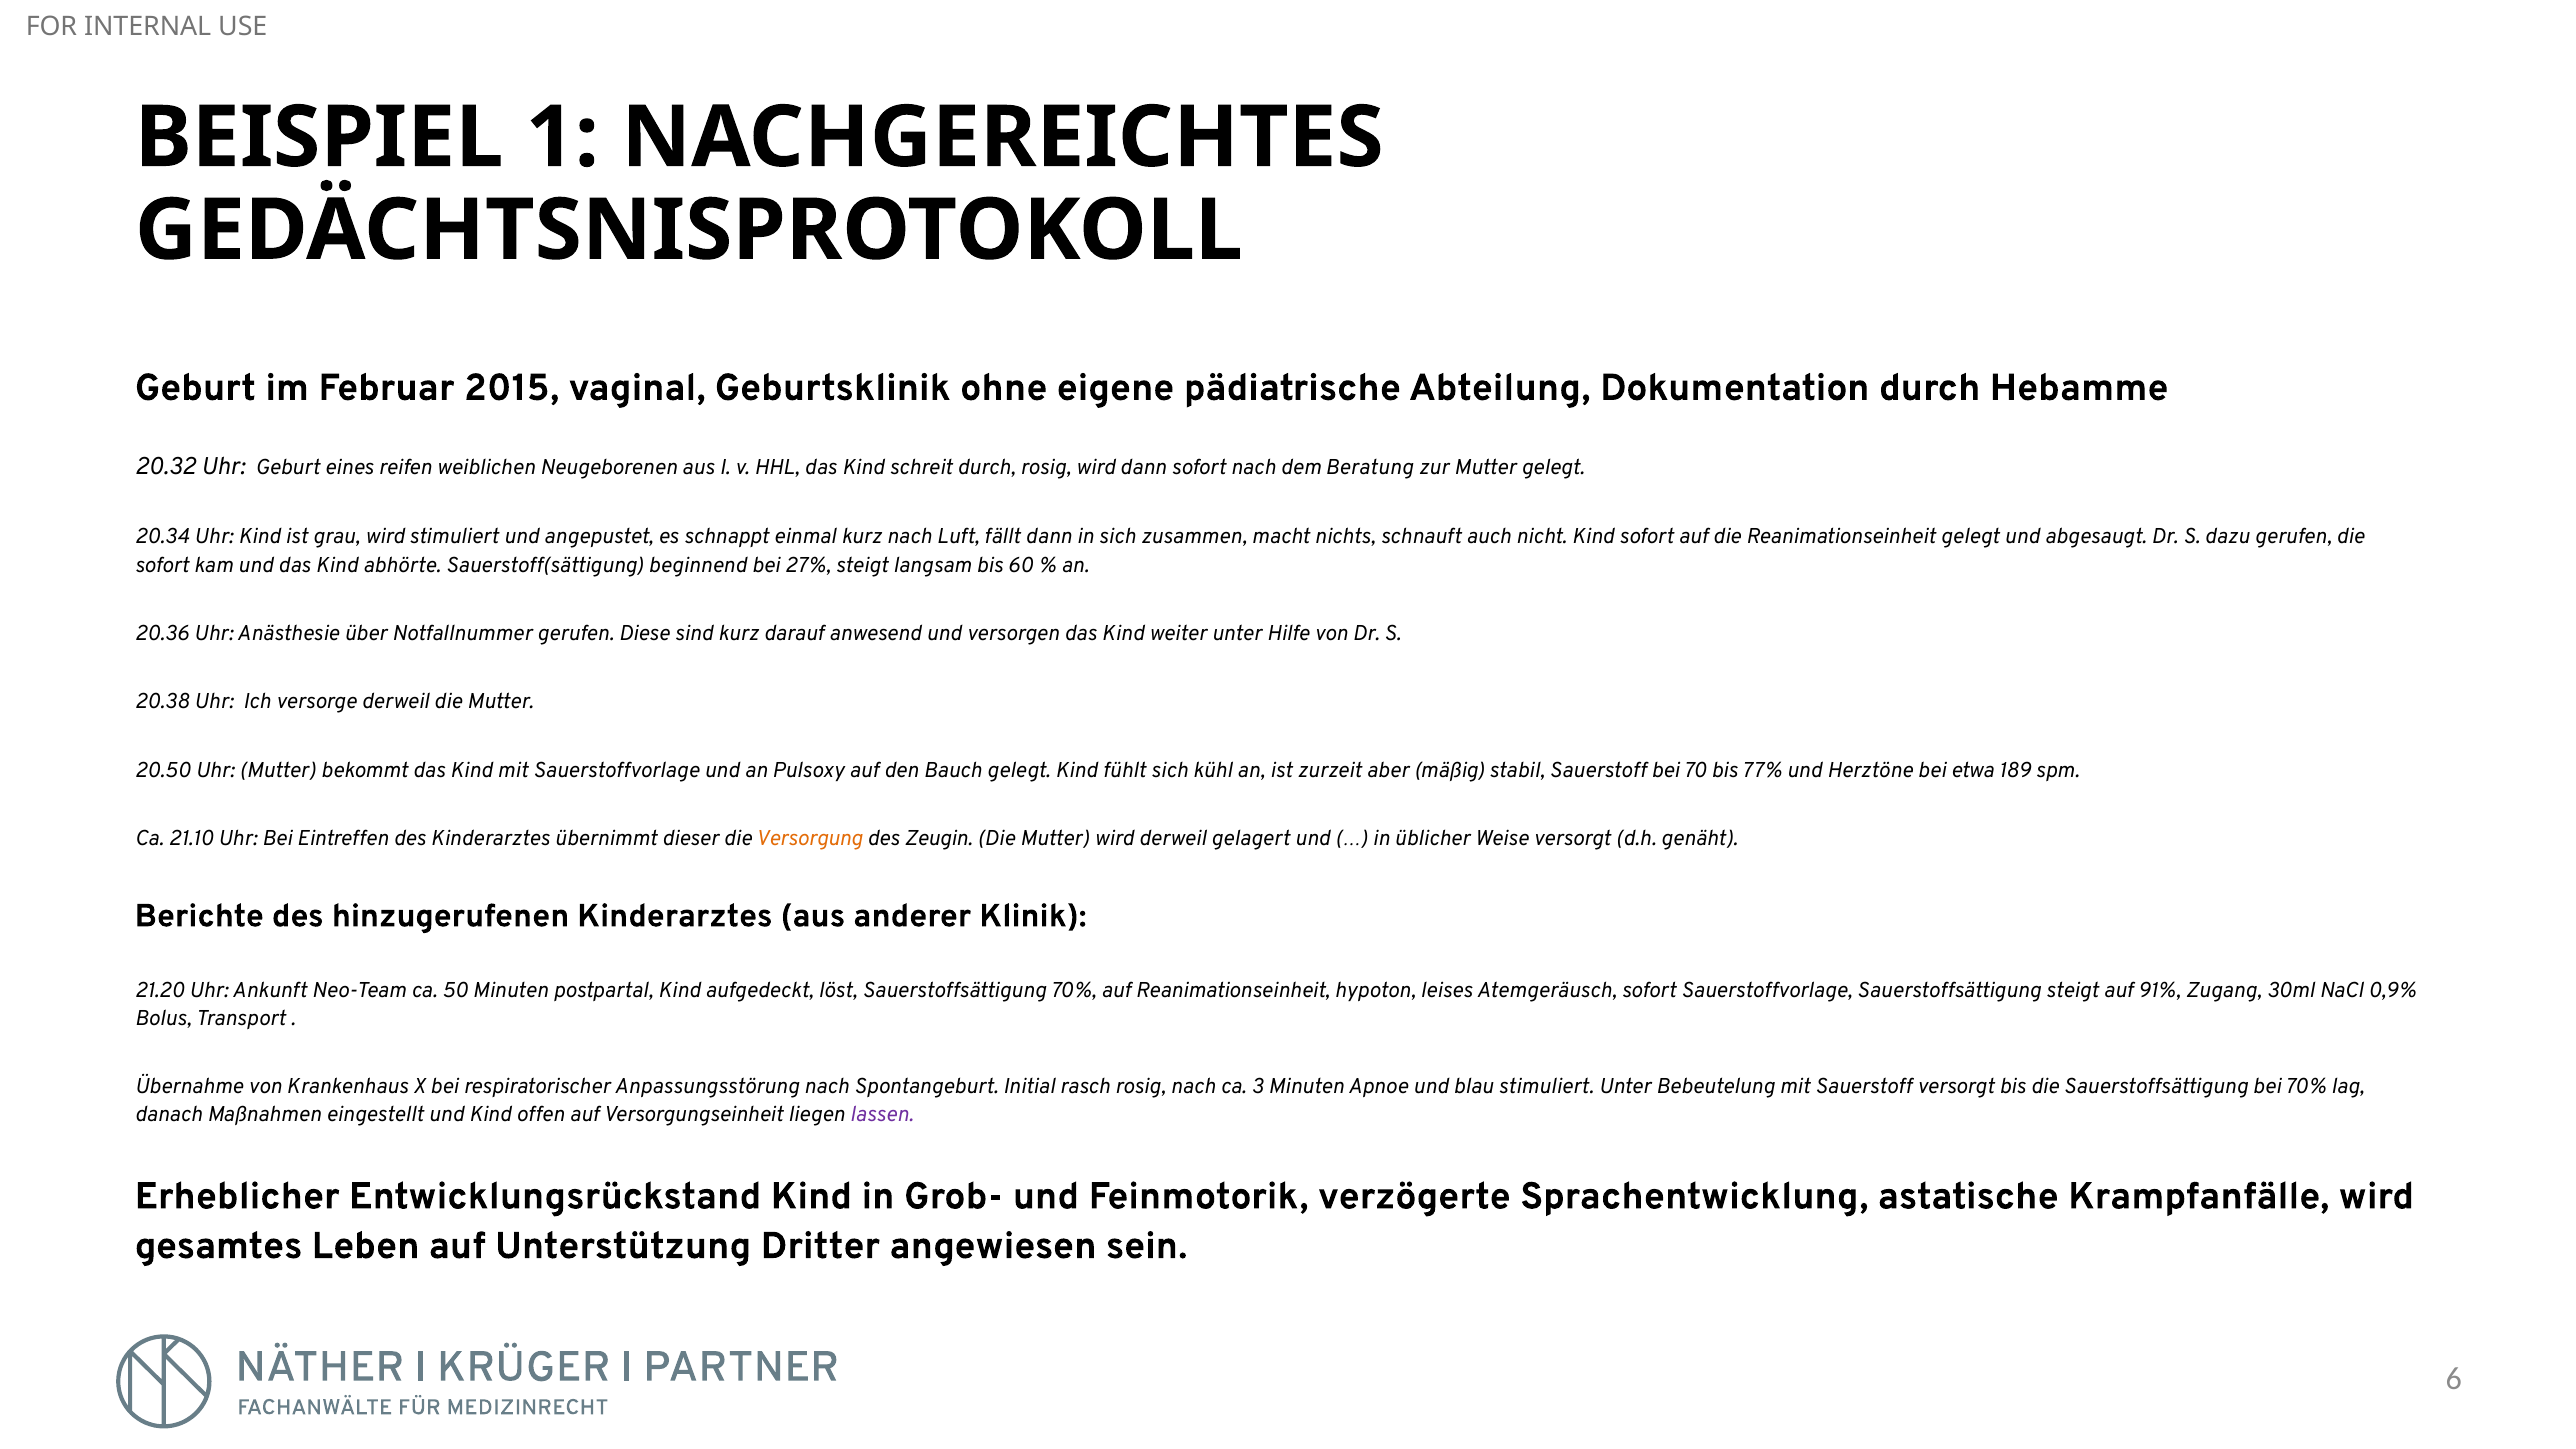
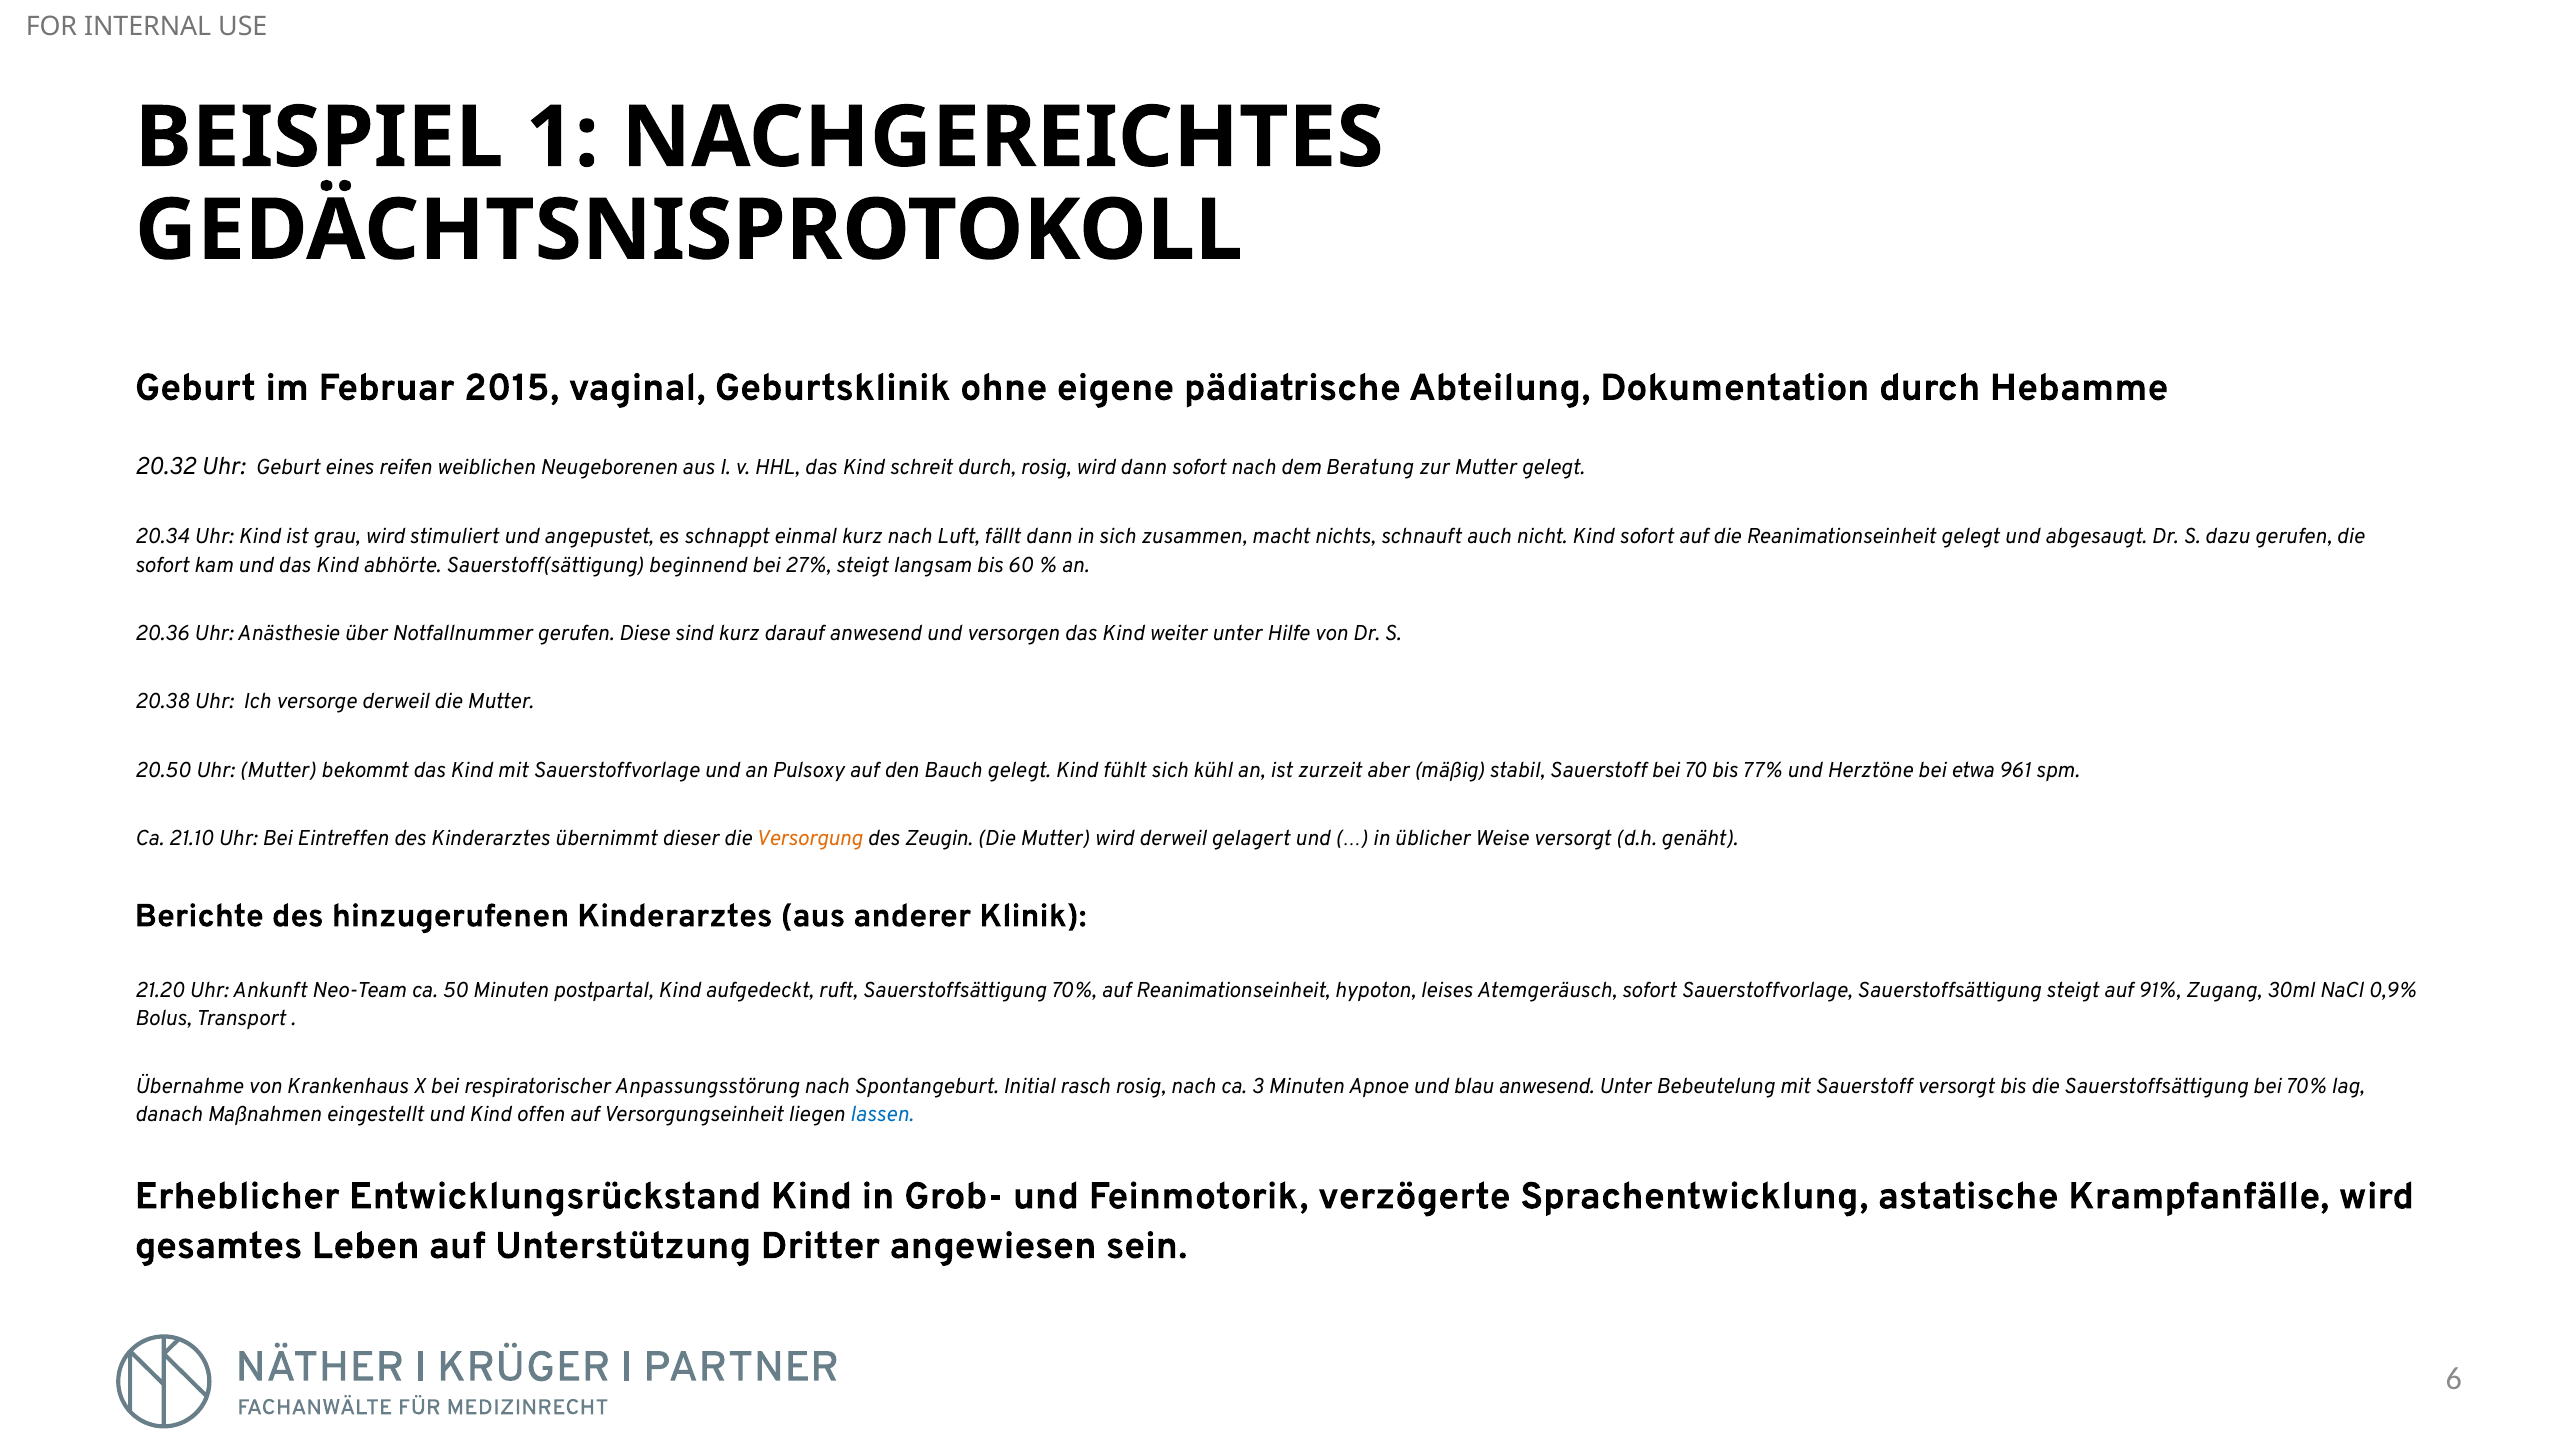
189: 189 -> 961
löst: löst -> ruft
blau stimuliert: stimuliert -> anwesend
lassen colour: purple -> blue
